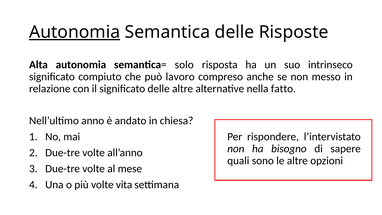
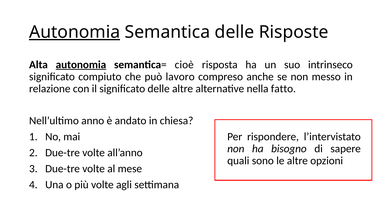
autonomia at (81, 65) underline: none -> present
solo: solo -> cioè
vita: vita -> agli
